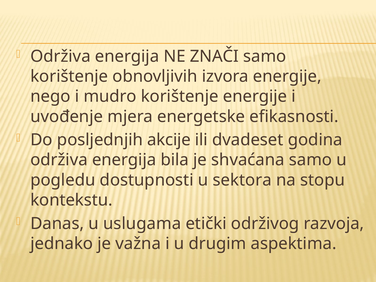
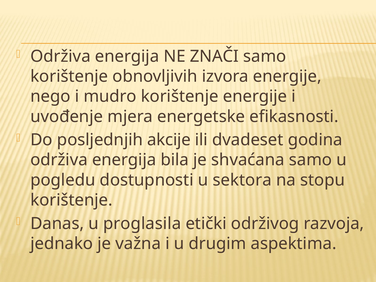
kontekstu at (71, 200): kontekstu -> korištenje
uslugama: uslugama -> proglasila
